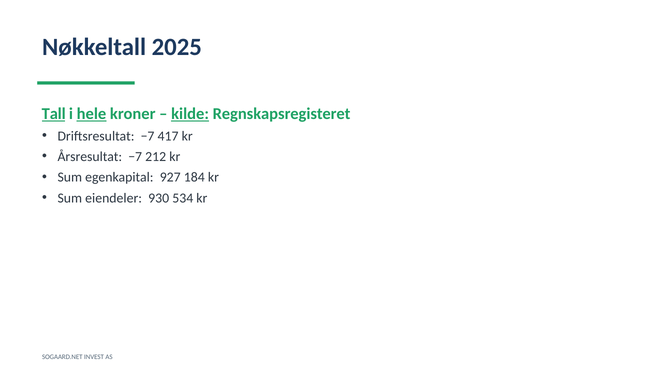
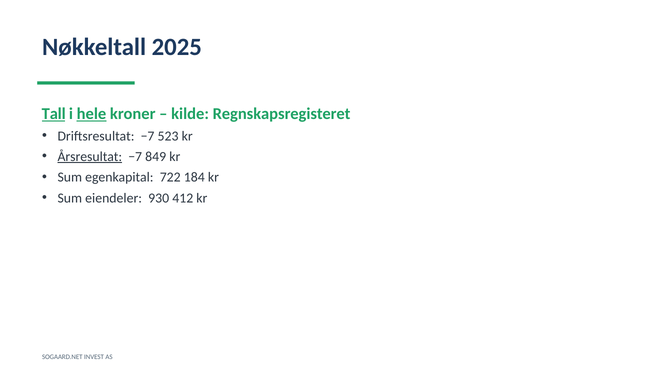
kilde underline: present -> none
417: 417 -> 523
Årsresultat underline: none -> present
212: 212 -> 849
927: 927 -> 722
534: 534 -> 412
